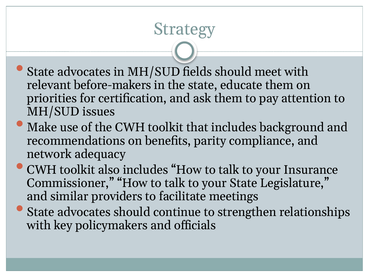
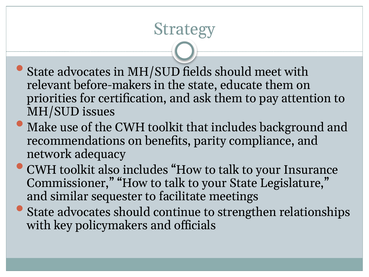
providers: providers -> sequester
